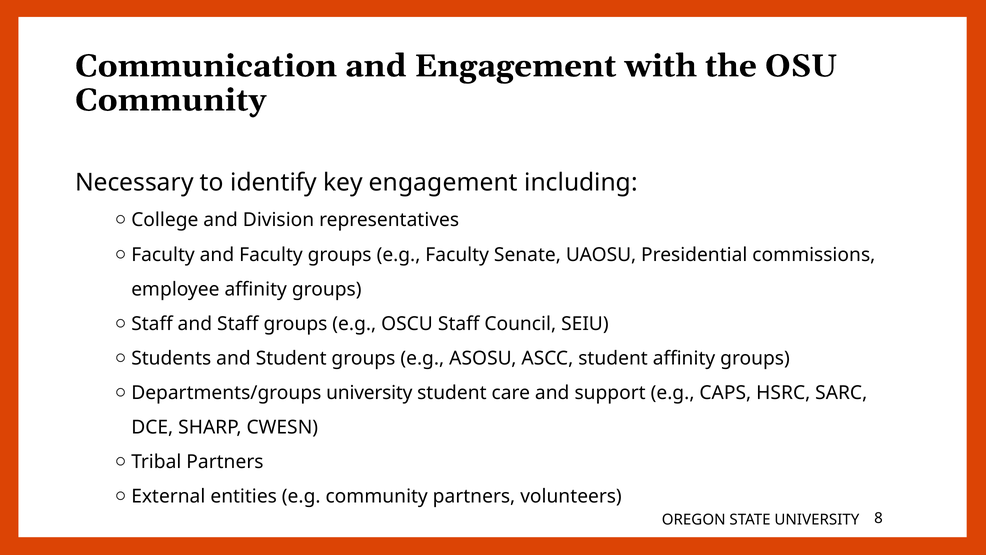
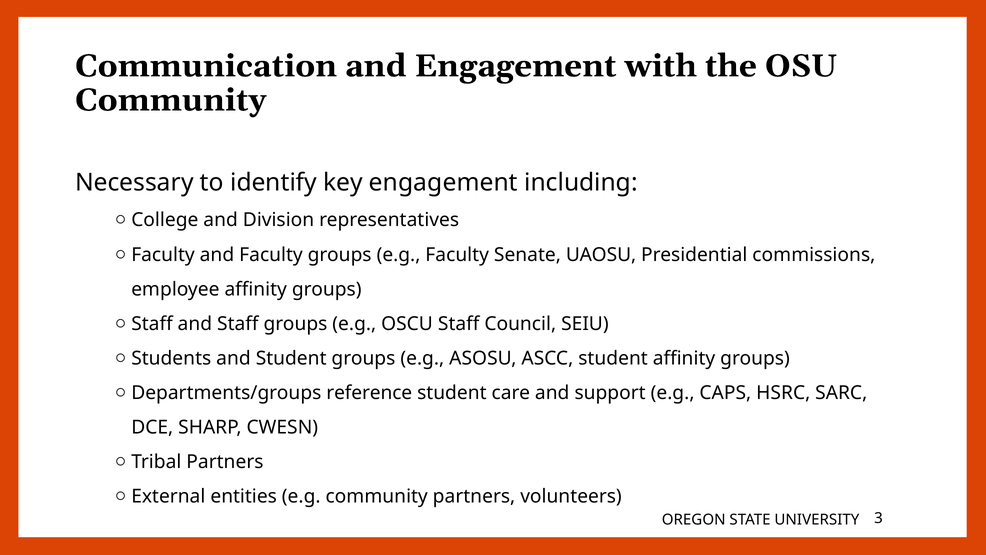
Departments/groups university: university -> reference
8: 8 -> 3
